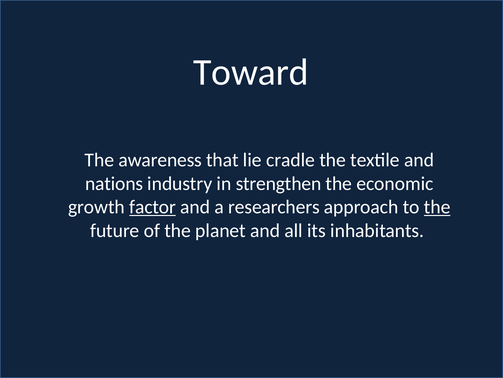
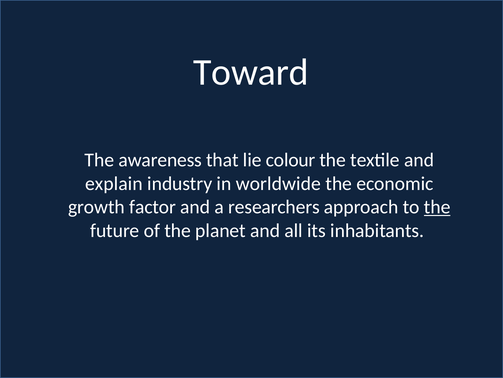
cradle: cradle -> colour
nations: nations -> explain
strengthen: strengthen -> worldwide
factor underline: present -> none
